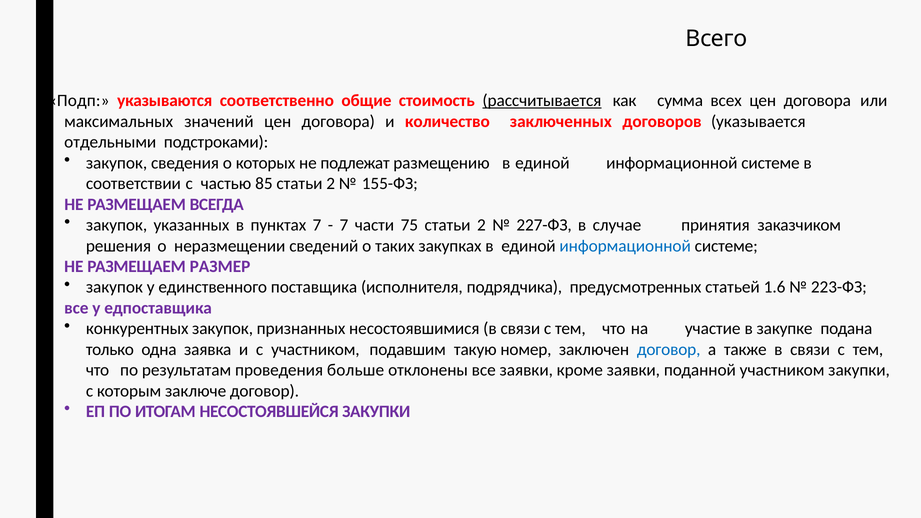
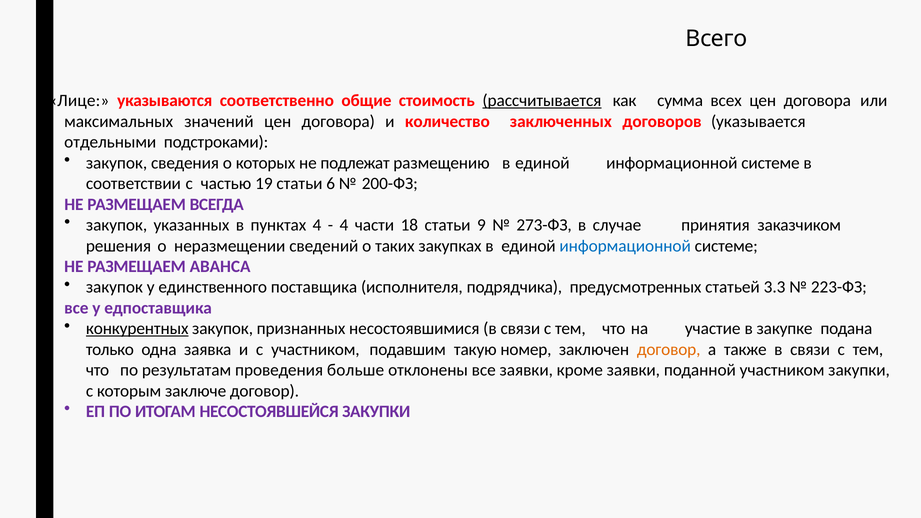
Подп: Подп -> Лице
85: 85 -> 19
2 at (331, 184): 2 -> 6
155-ФЗ: 155-ФЗ -> 200-ФЗ
пунктах 7: 7 -> 4
7 at (344, 225): 7 -> 4
75: 75 -> 18
2 at (481, 225): 2 -> 9
227-ФЗ: 227-ФЗ -> 273-ФЗ
РАЗМЕР: РАЗМЕР -> АВАНСА
1.6: 1.6 -> 3.3
конкурентных underline: none -> present
договор at (669, 349) colour: blue -> orange
